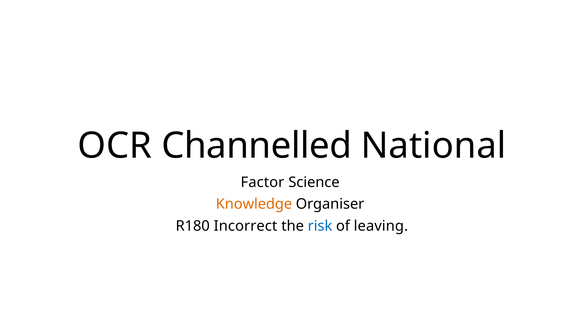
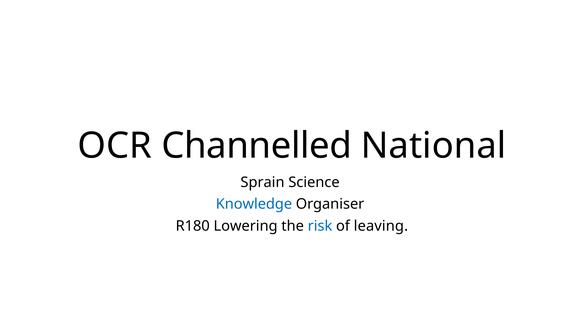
Factor: Factor -> Sprain
Knowledge colour: orange -> blue
Incorrect: Incorrect -> Lowering
